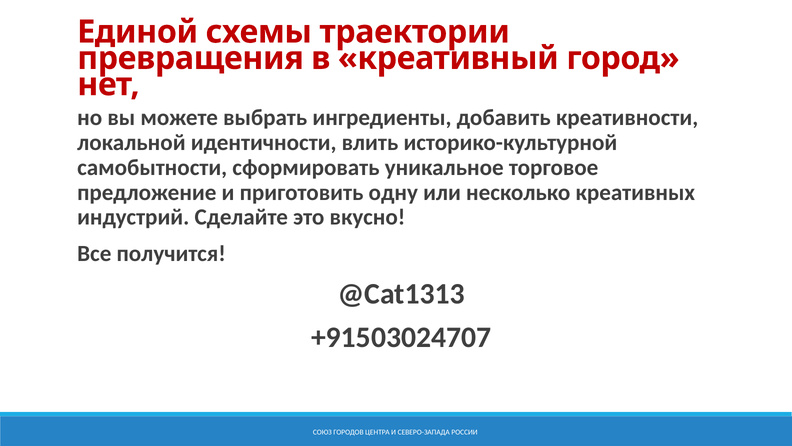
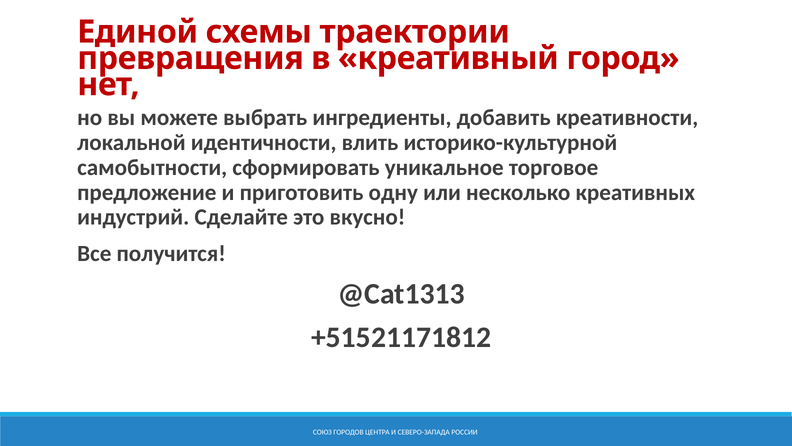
+91503024707: +91503024707 -> +51521171812
